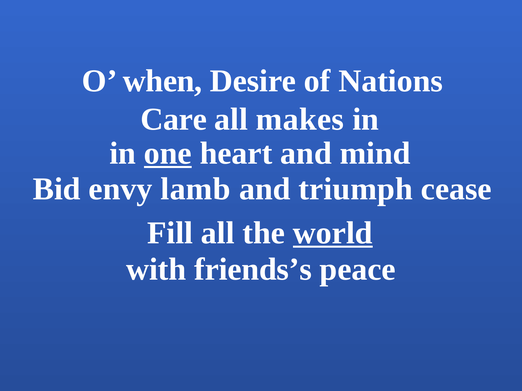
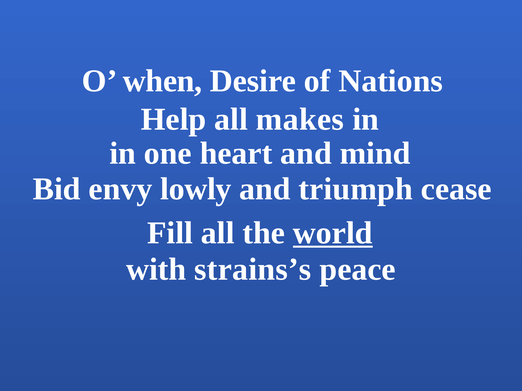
Care: Care -> Help
one underline: present -> none
lamb: lamb -> lowly
friends’s: friends’s -> strains’s
